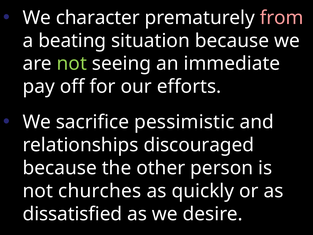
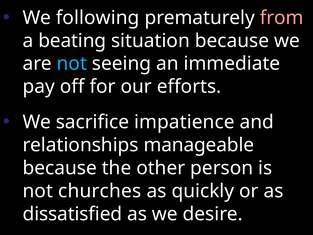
character: character -> following
not at (72, 64) colour: light green -> light blue
pessimistic: pessimistic -> impatience
discouraged: discouraged -> manageable
